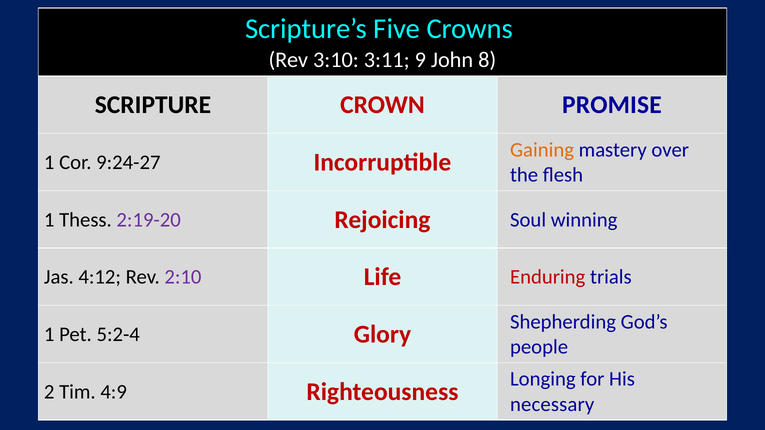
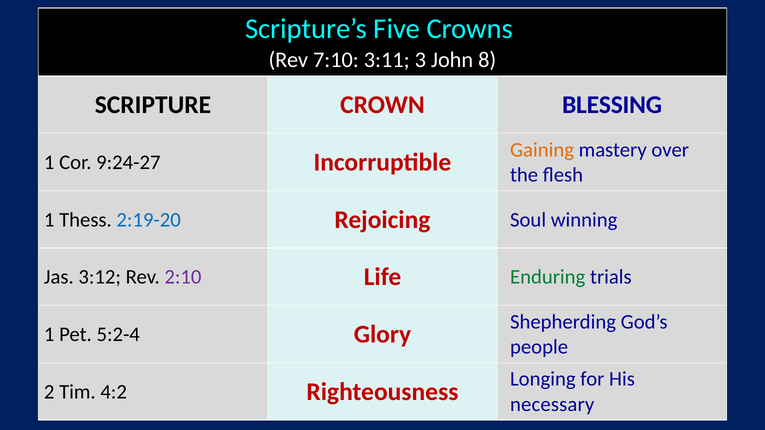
3:10: 3:10 -> 7:10
9: 9 -> 3
PROMISE: PROMISE -> BLESSING
2:19-20 colour: purple -> blue
4:12: 4:12 -> 3:12
Enduring colour: red -> green
4:9: 4:9 -> 4:2
